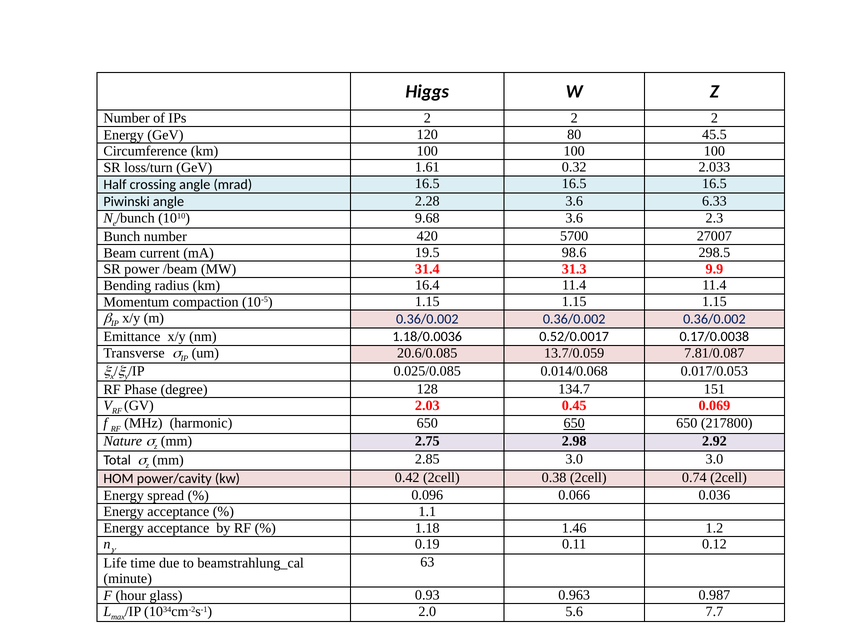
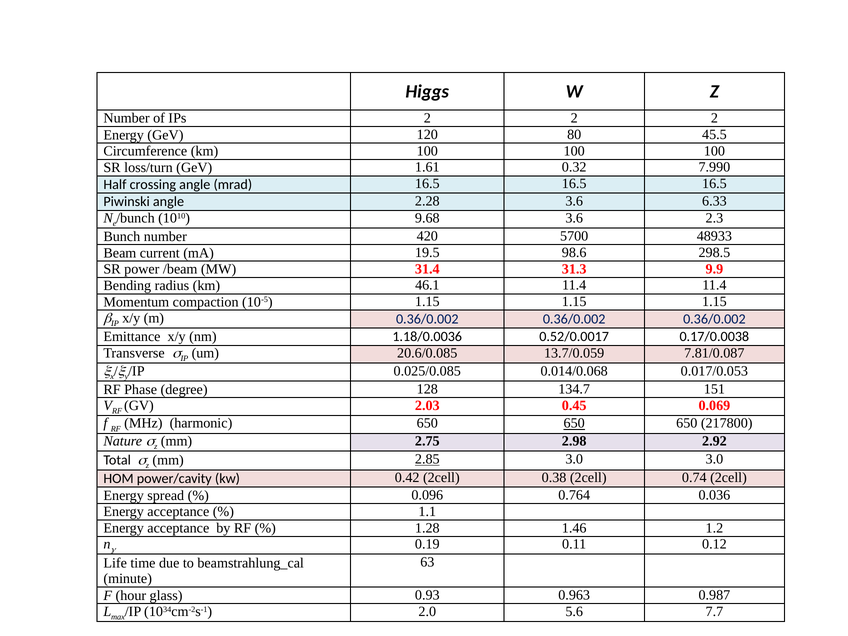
2.033: 2.033 -> 7.990
27007: 27007 -> 48933
16.4: 16.4 -> 46.1
2.85 underline: none -> present
0.066: 0.066 -> 0.764
1.18: 1.18 -> 1.28
